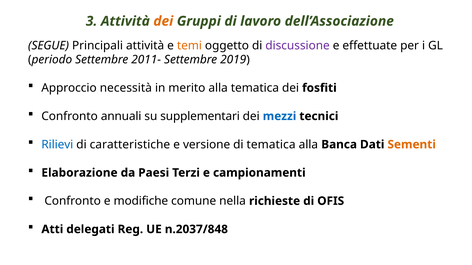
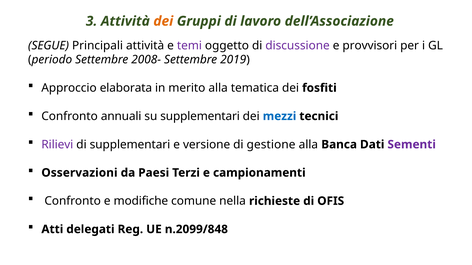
temi colour: orange -> purple
effettuate: effettuate -> provvisori
2011-: 2011- -> 2008-
necessità: necessità -> elaborata
Rilievi colour: blue -> purple
di caratteristiche: caratteristiche -> supplementari
di tematica: tematica -> gestione
Sementi colour: orange -> purple
Elaborazione: Elaborazione -> Osservazioni
n.2037/848: n.2037/848 -> n.2099/848
